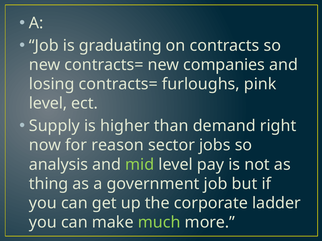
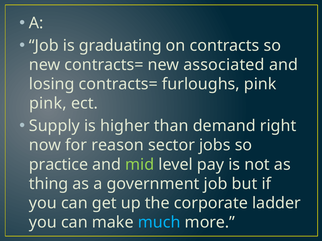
companies: companies -> associated
level at (48, 104): level -> pink
analysis: analysis -> practice
much colour: light green -> light blue
